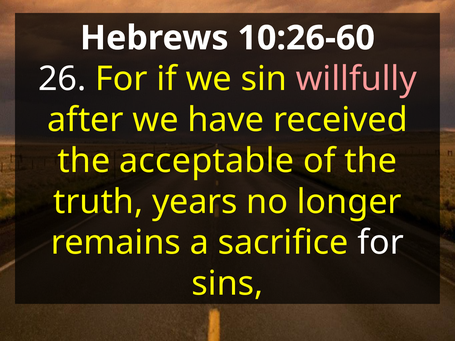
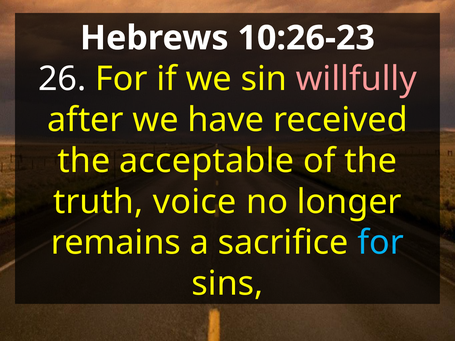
10:26-60: 10:26-60 -> 10:26-23
years: years -> voice
for at (381, 243) colour: white -> light blue
